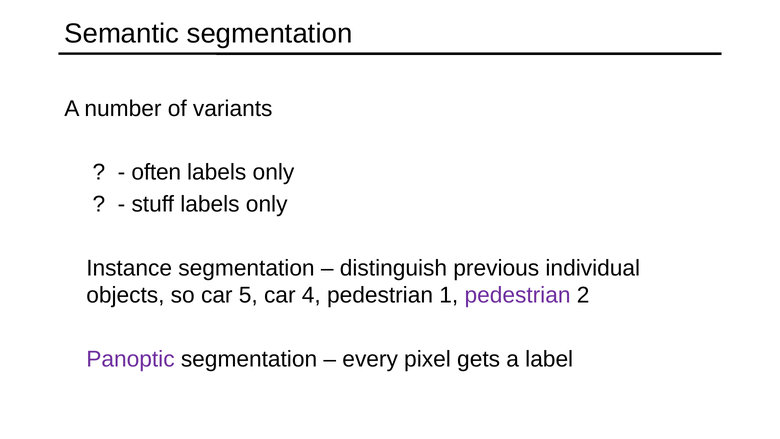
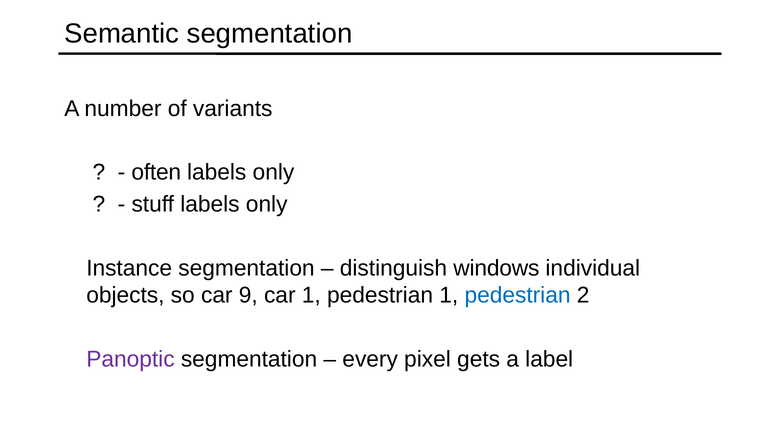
previous: previous -> windows
5: 5 -> 9
car 4: 4 -> 1
pedestrian at (518, 295) colour: purple -> blue
